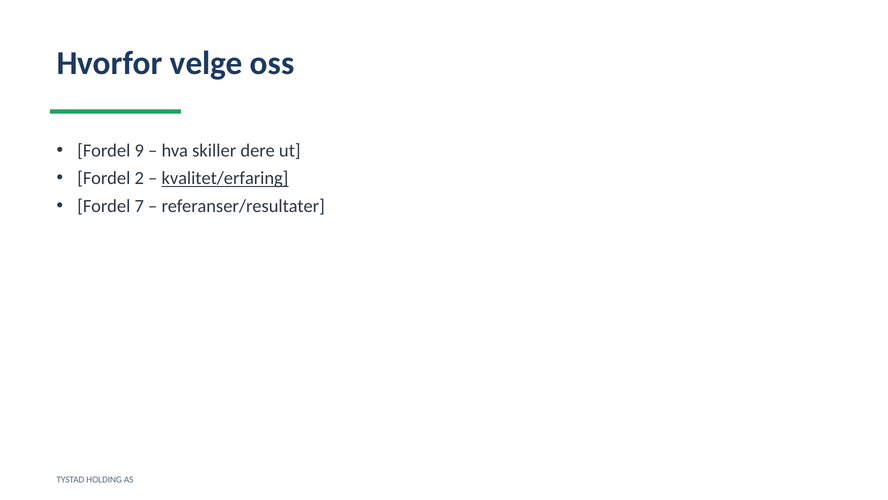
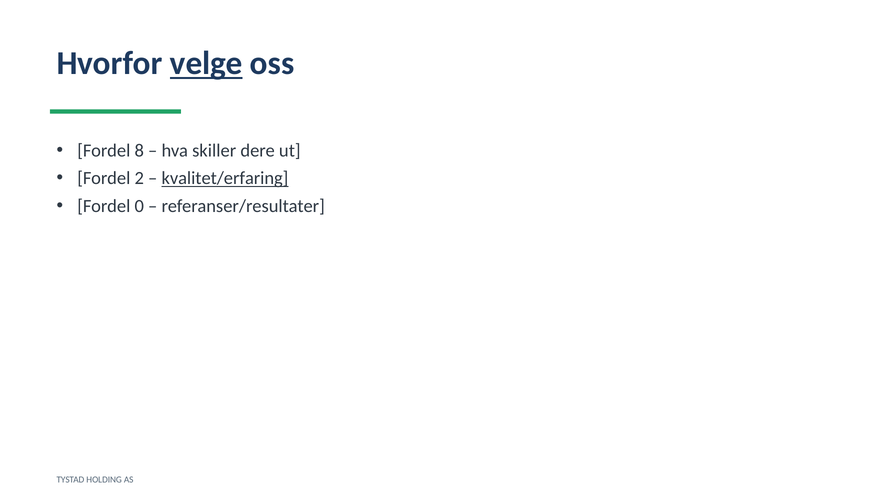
velge underline: none -> present
9: 9 -> 8
7: 7 -> 0
